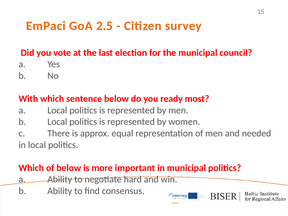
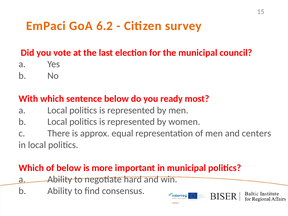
2.5: 2.5 -> 6.2
needed: needed -> centers
